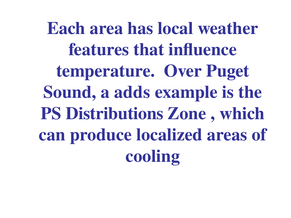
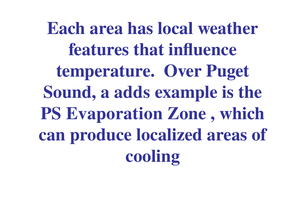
Distributions: Distributions -> Evaporation
